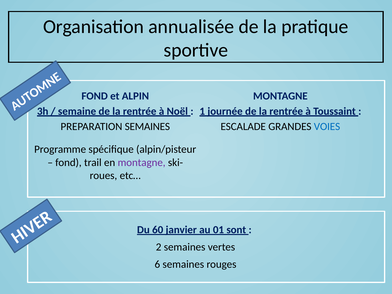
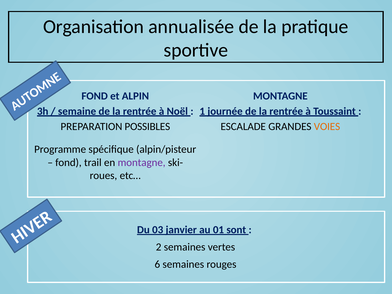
PREPARATION SEMAINES: SEMAINES -> POSSIBLES
VOIES colour: blue -> orange
60: 60 -> 03
